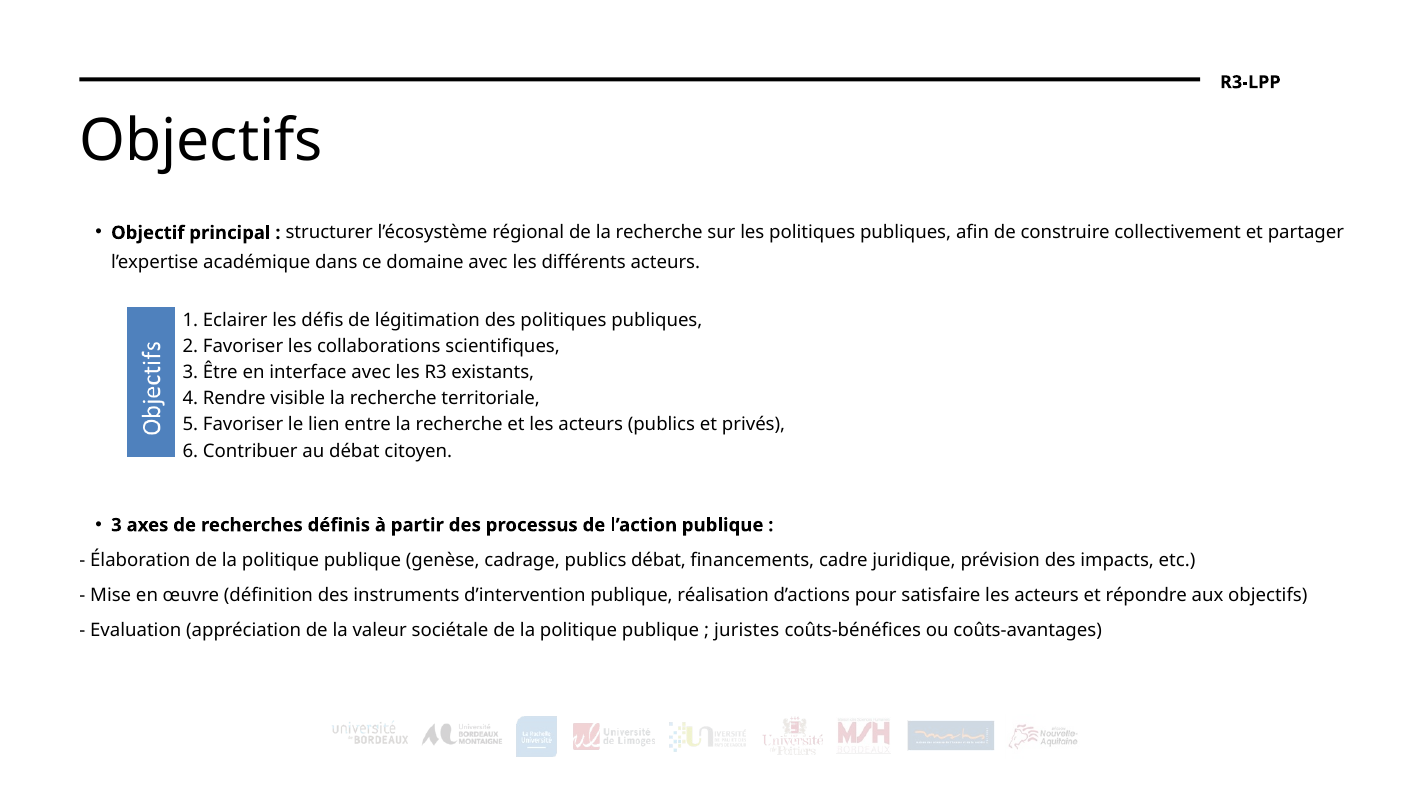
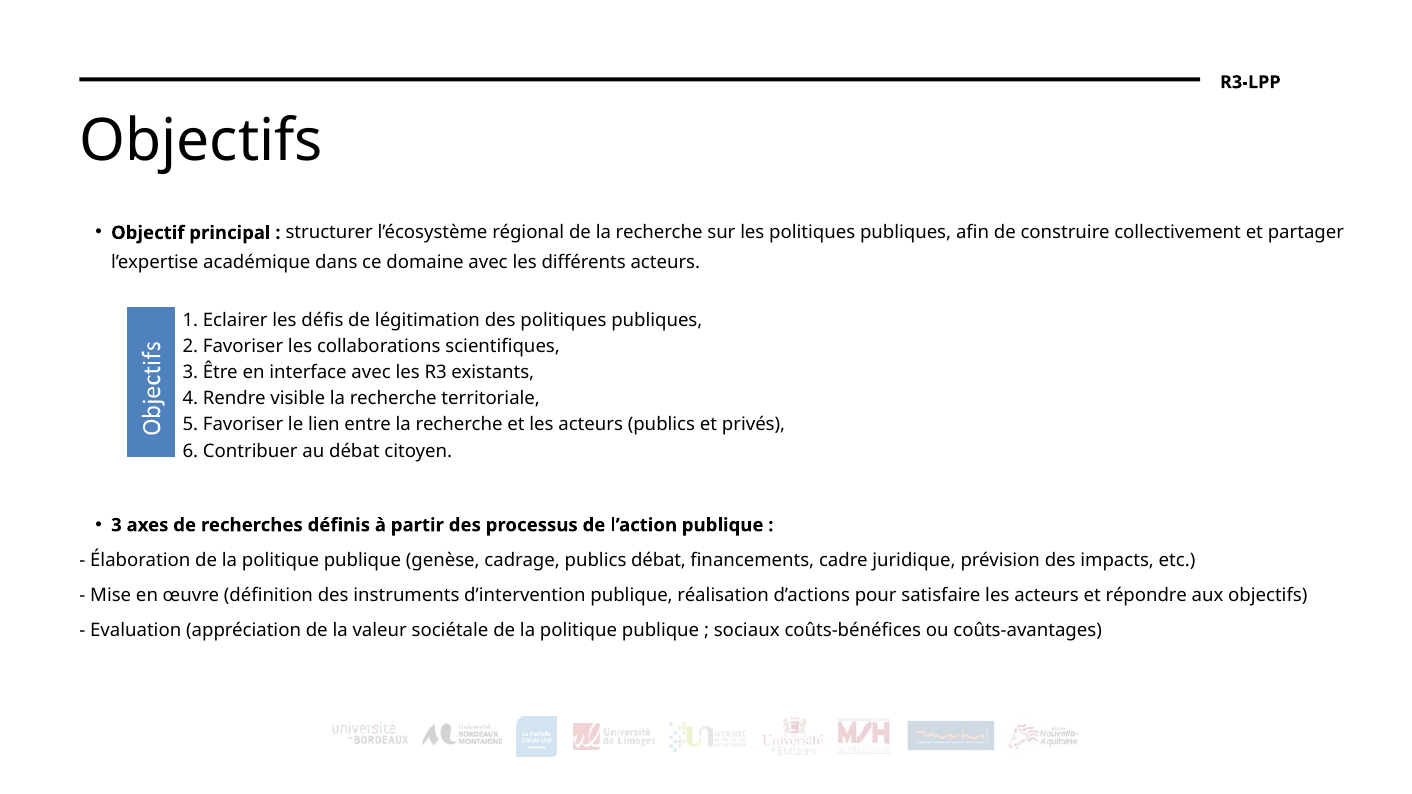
juristes: juristes -> sociaux
